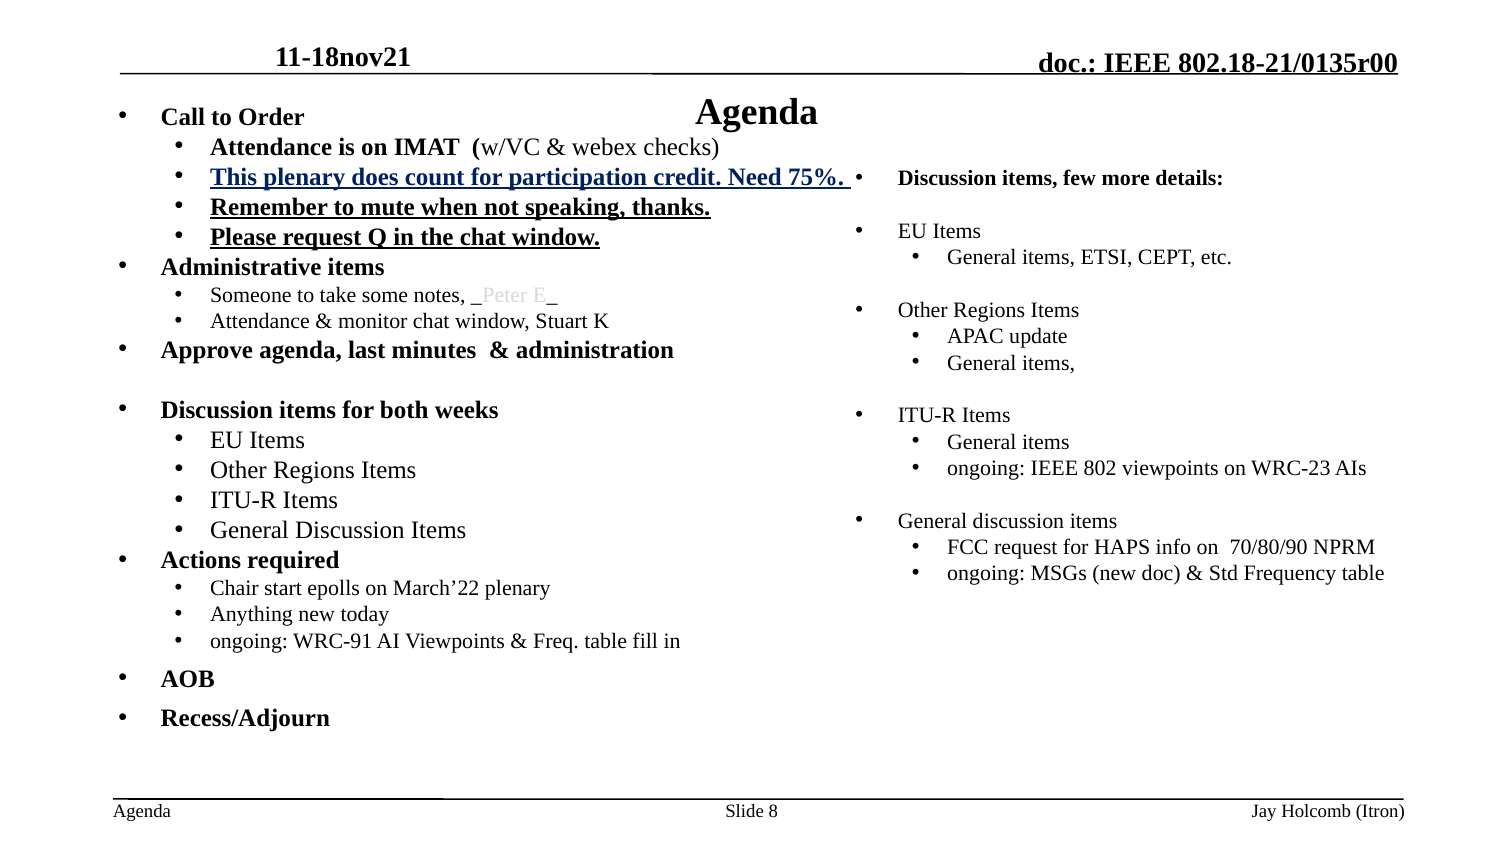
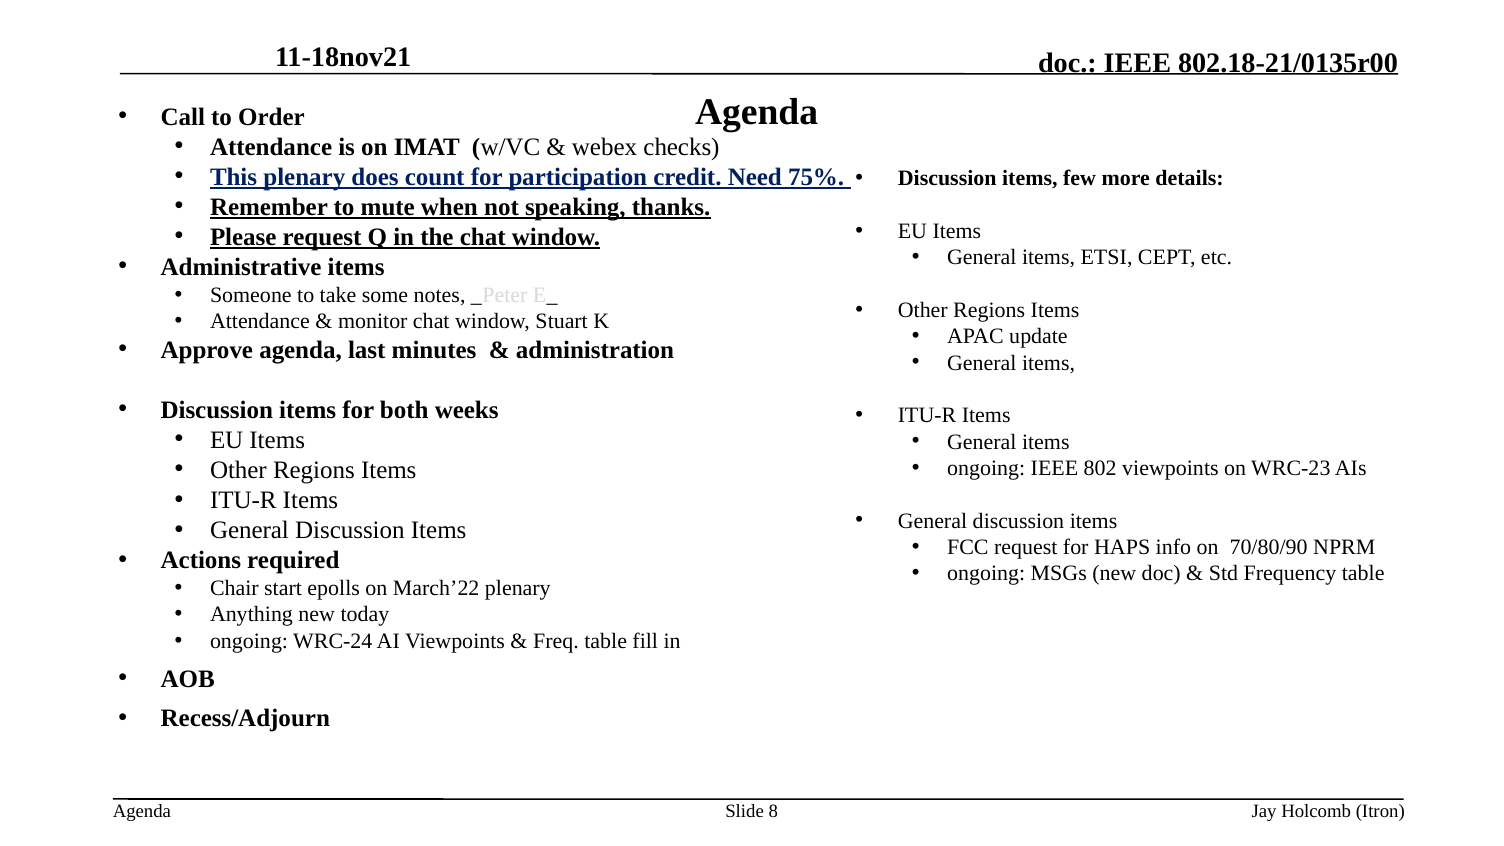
WRC-91: WRC-91 -> WRC-24
